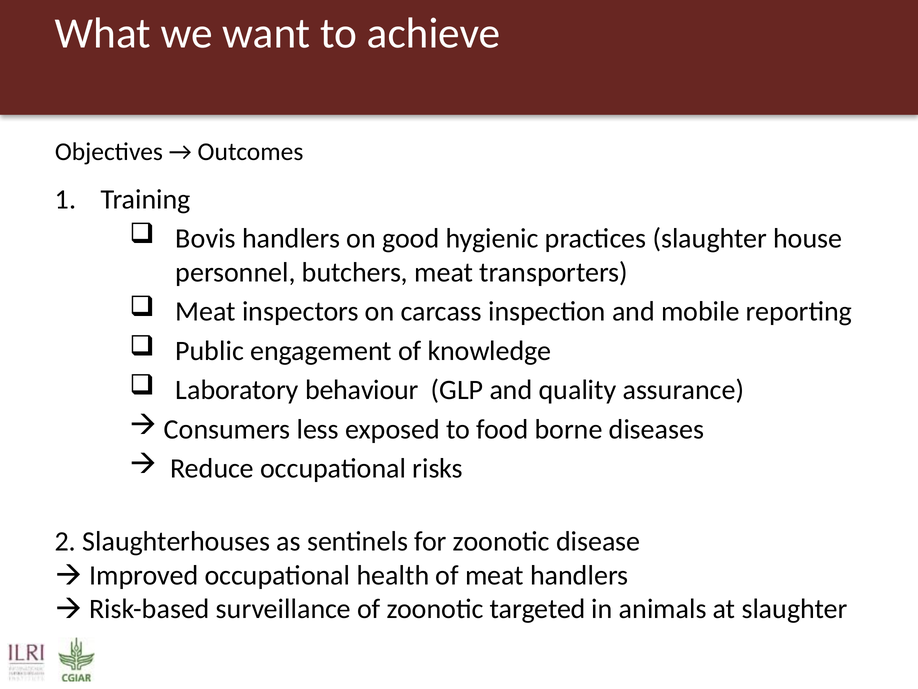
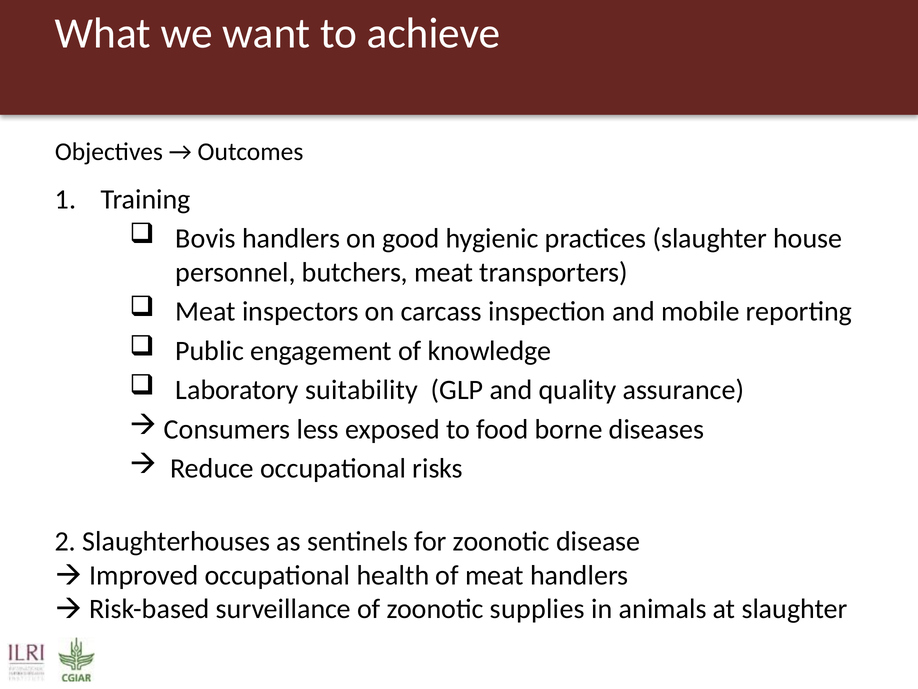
behaviour: behaviour -> suitability
targeted: targeted -> supplies
